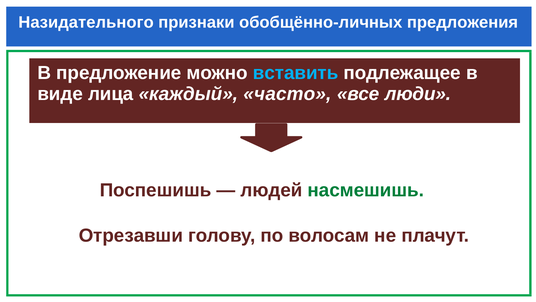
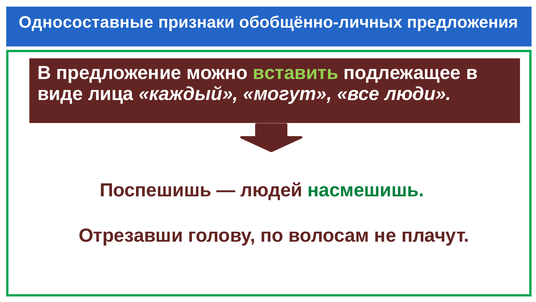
Назидательного: Назидательного -> Односоставные
вставить colour: light blue -> light green
часто: часто -> могут
